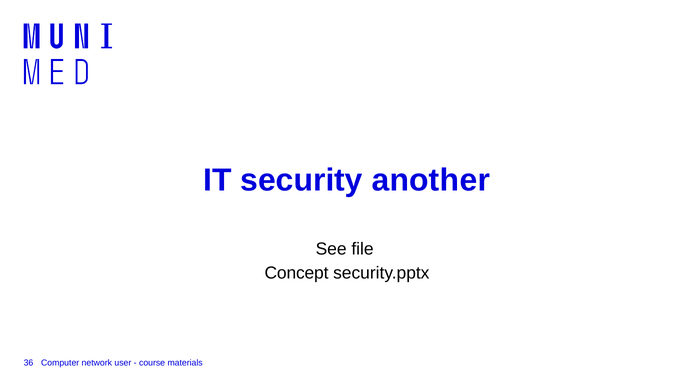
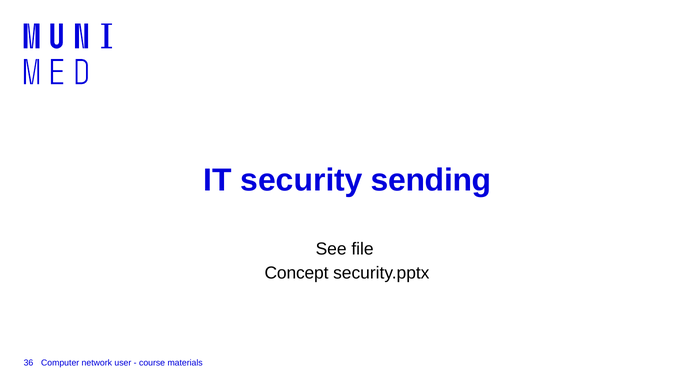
another: another -> sending
